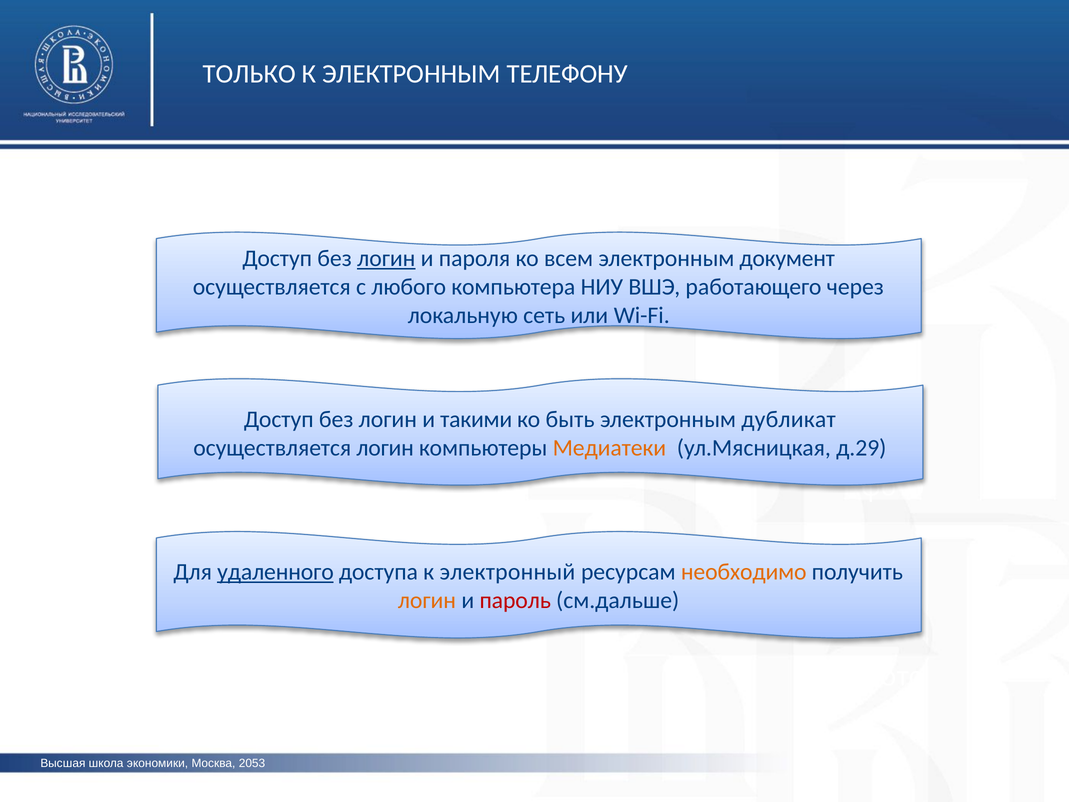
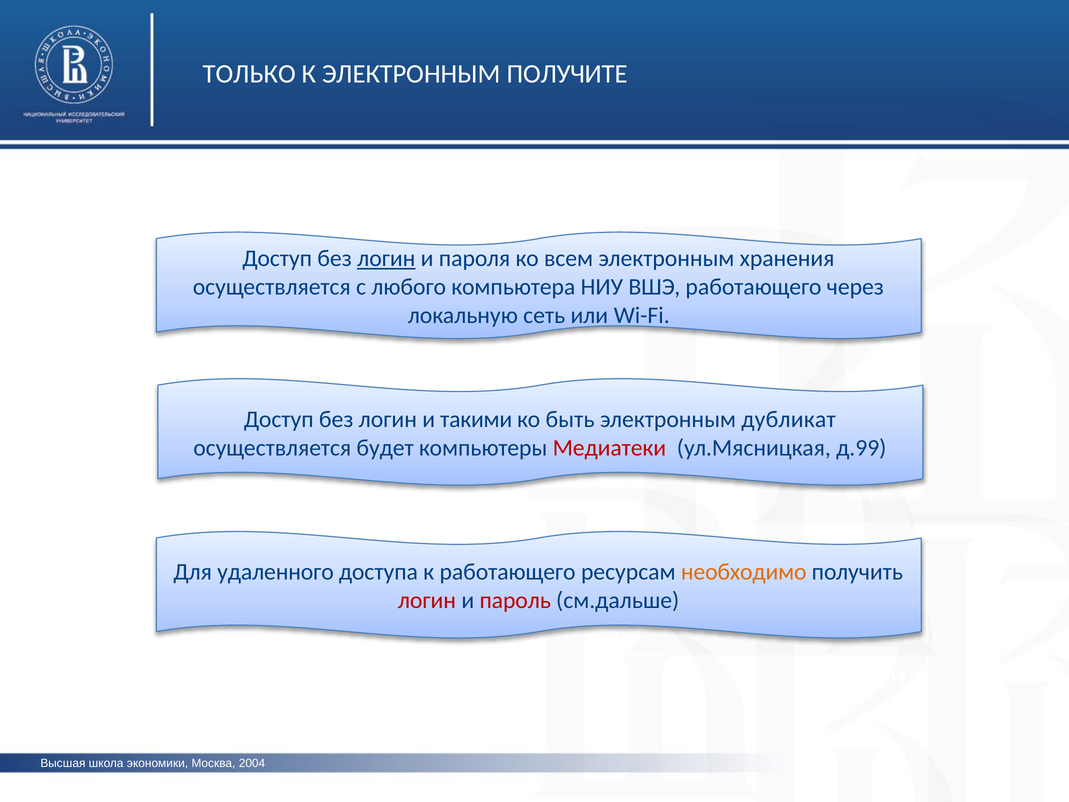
ТЕЛЕФОНУ: ТЕЛЕФОНУ -> ПОЛУЧИТЕ
документ: документ -> хранения
осуществляется логин: логин -> будет
Медиатеки colour: orange -> red
д.29: д.29 -> д.99
удаленного underline: present -> none
к электронный: электронный -> работающего
логин at (427, 600) colour: orange -> red
2053: 2053 -> 2004
